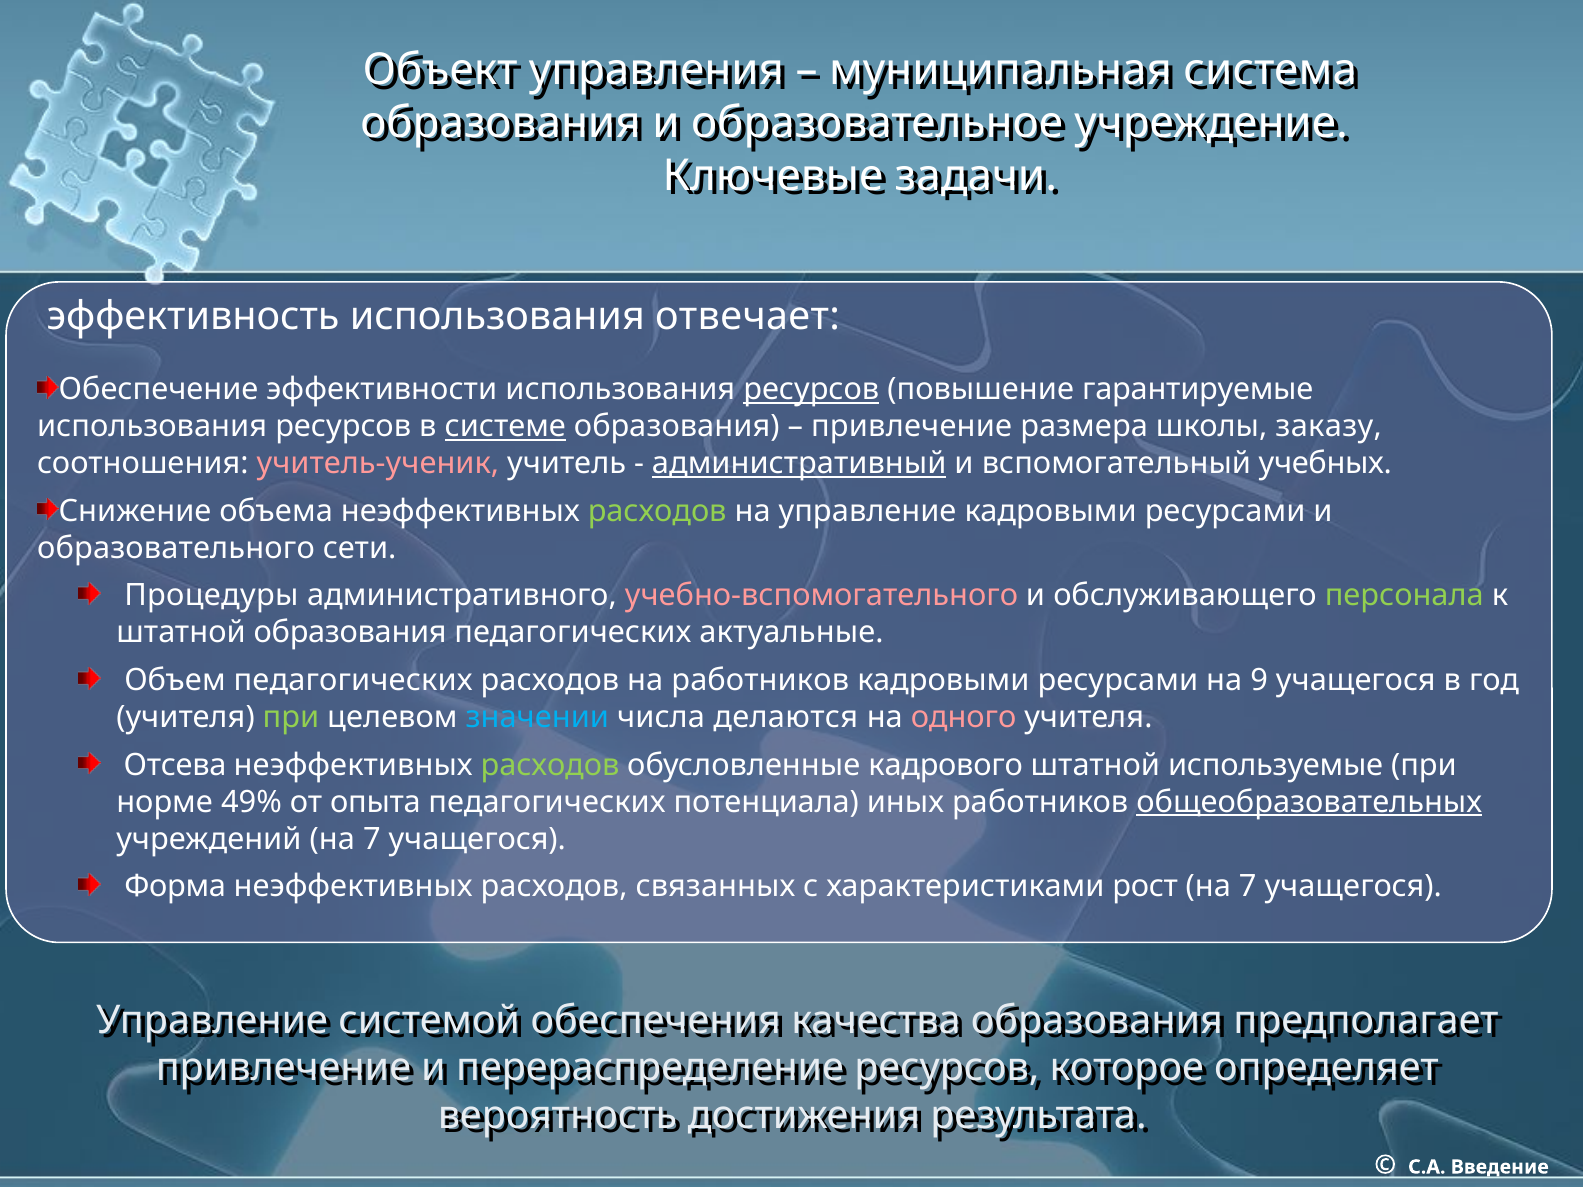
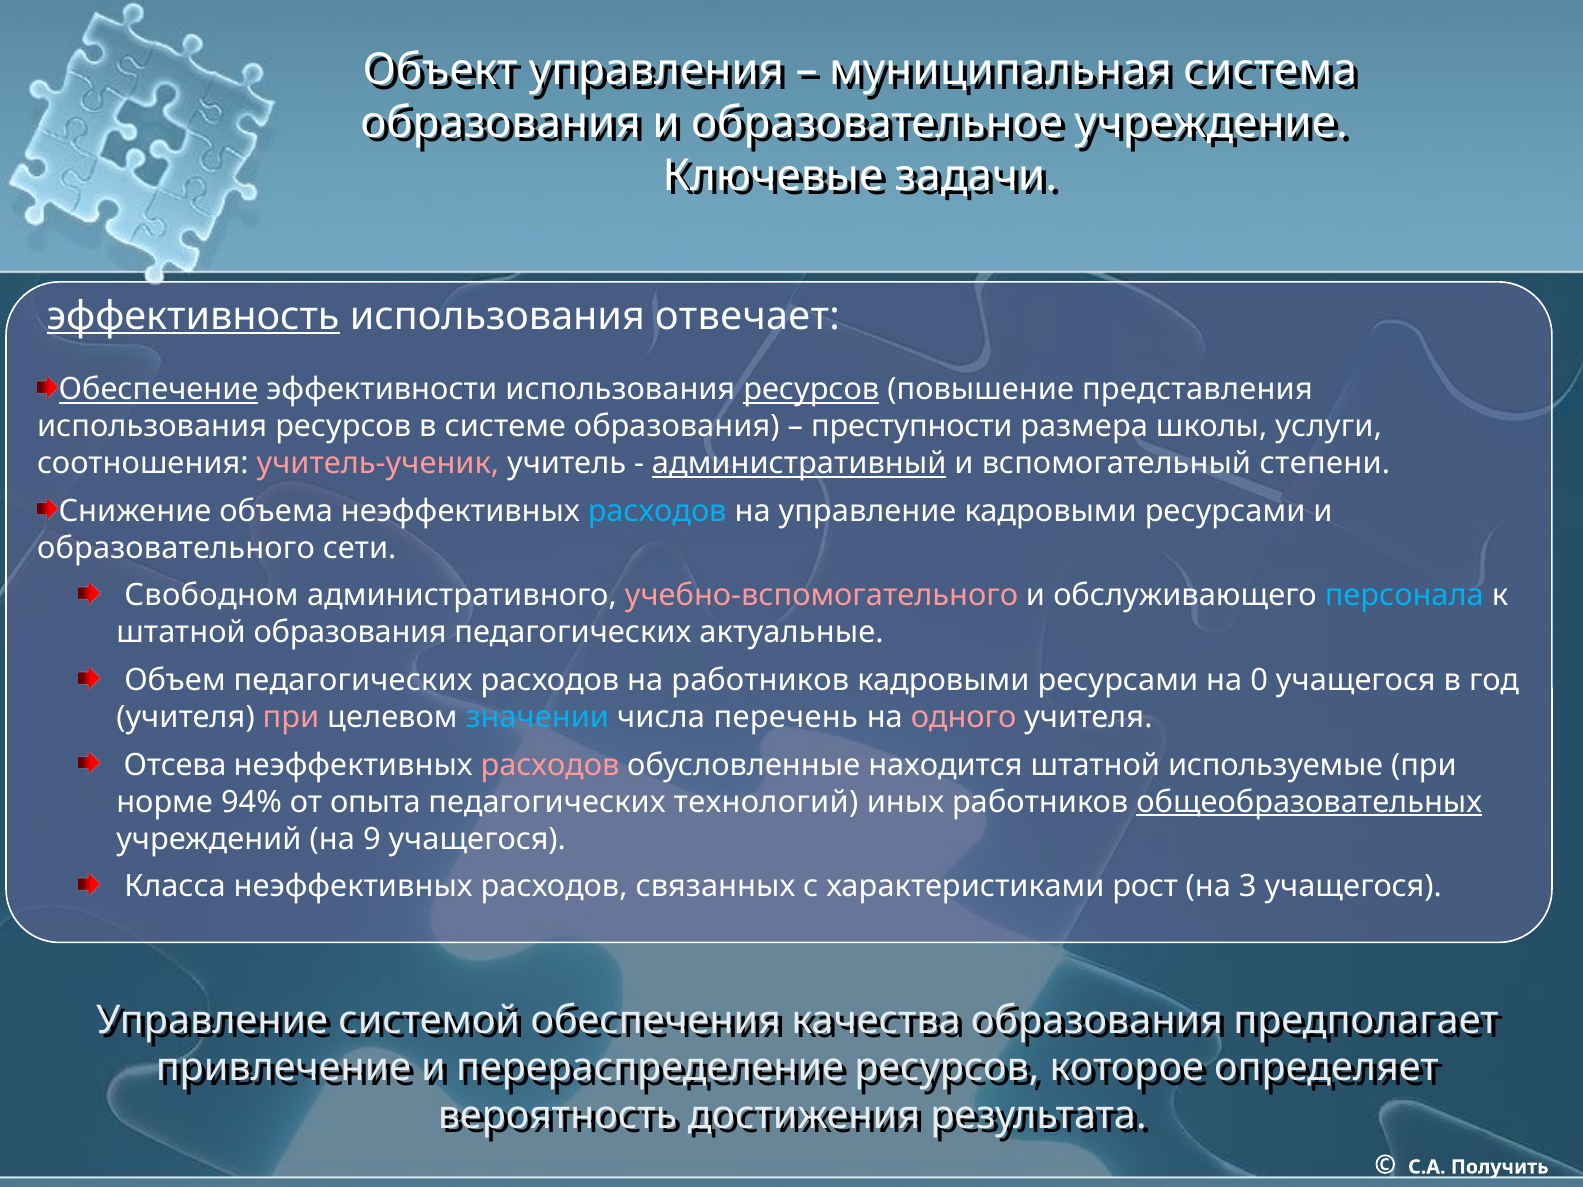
эффективность underline: none -> present
Обеспечение underline: none -> present
гарантируемые: гарантируемые -> представления
системе underline: present -> none
привлечение at (912, 427): привлечение -> преступности
заказу: заказу -> услуги
учебных: учебных -> степени
расходов at (657, 511) colour: light green -> light blue
Процедуры: Процедуры -> Свободном
персонала colour: light green -> light blue
9: 9 -> 0
при at (291, 718) colour: light green -> pink
делаются: делаются -> перечень
расходов at (550, 765) colour: light green -> pink
кадрового: кадрового -> находится
49%: 49% -> 94%
потенциала: потенциала -> технологий
учреждений на 7: 7 -> 9
Форма: Форма -> Класса
7 at (1248, 887): 7 -> 3
Введение: Введение -> Получить
